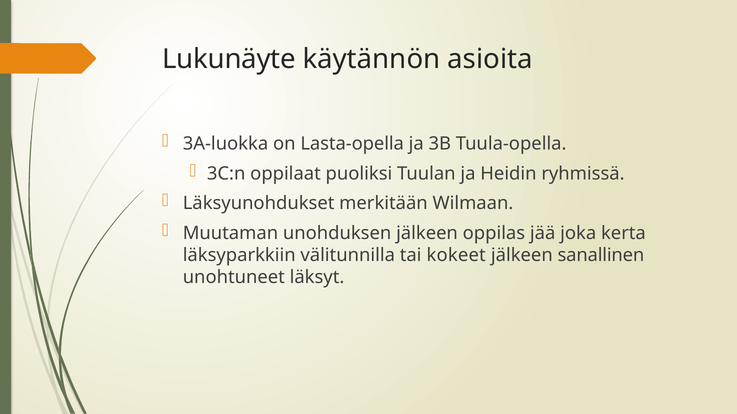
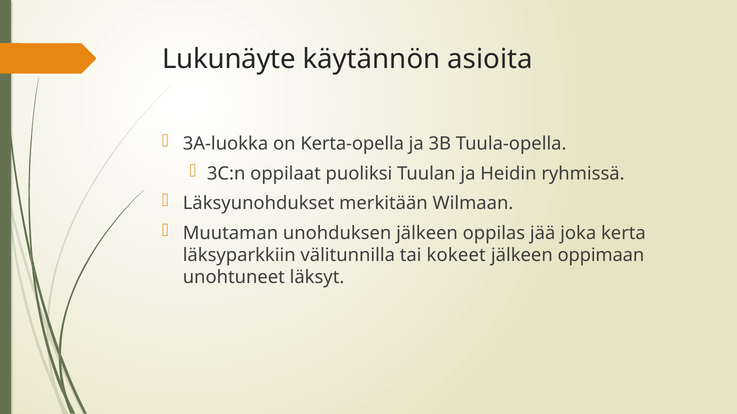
Lasta-opella: Lasta-opella -> Kerta-opella
sanallinen: sanallinen -> oppimaan
